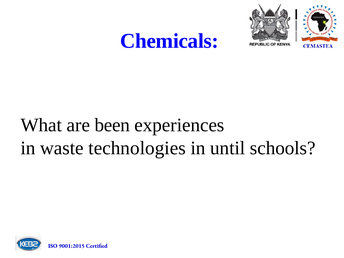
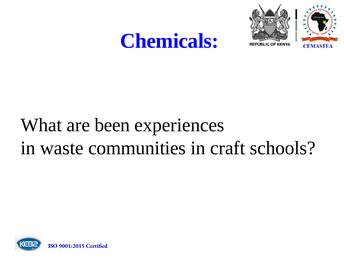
technologies: technologies -> communities
until: until -> craft
